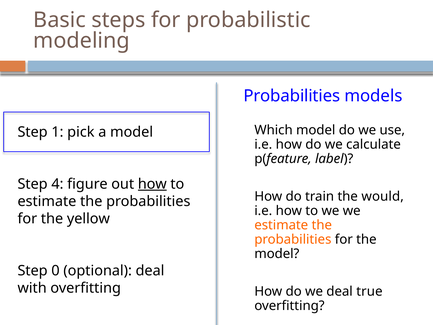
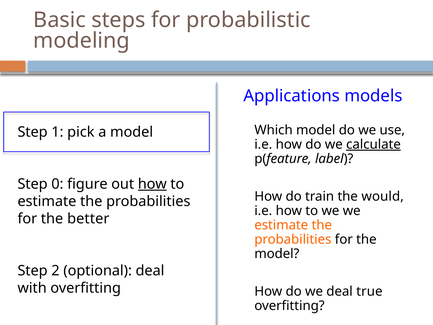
Probabilities at (292, 96): Probabilities -> Applications
calculate underline: none -> present
4: 4 -> 0
yellow: yellow -> better
0: 0 -> 2
